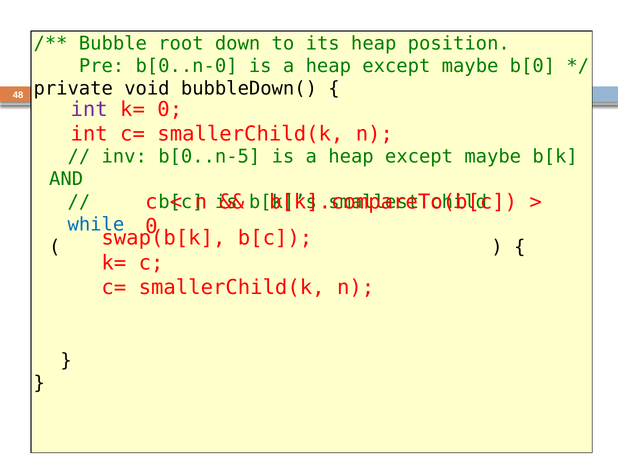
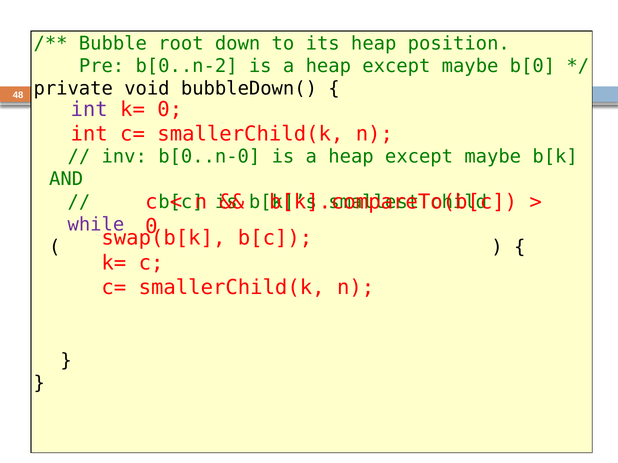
b[0..n-0: b[0..n-0 -> b[0..n-2
b[0..n-5: b[0..n-5 -> b[0..n-0
while colour: blue -> purple
